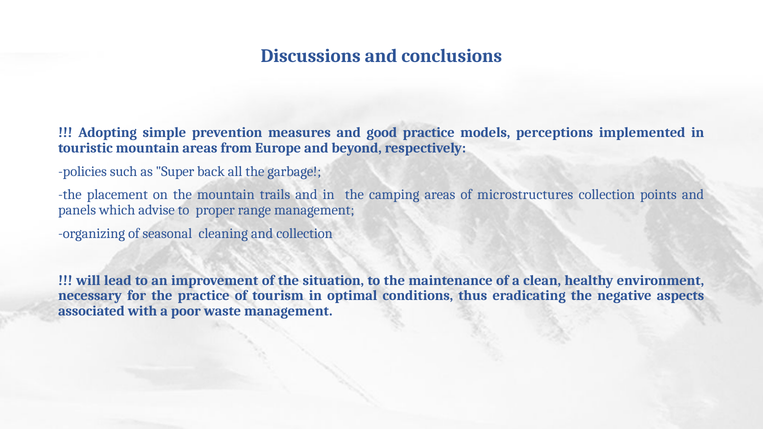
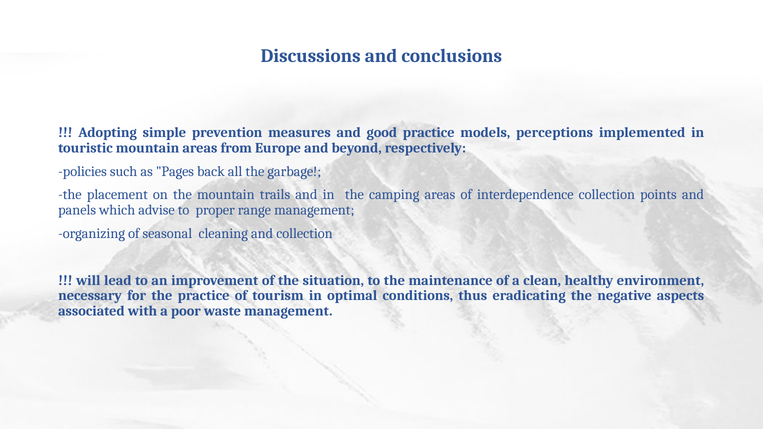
Super: Super -> Pages
microstructures: microstructures -> interdependence
